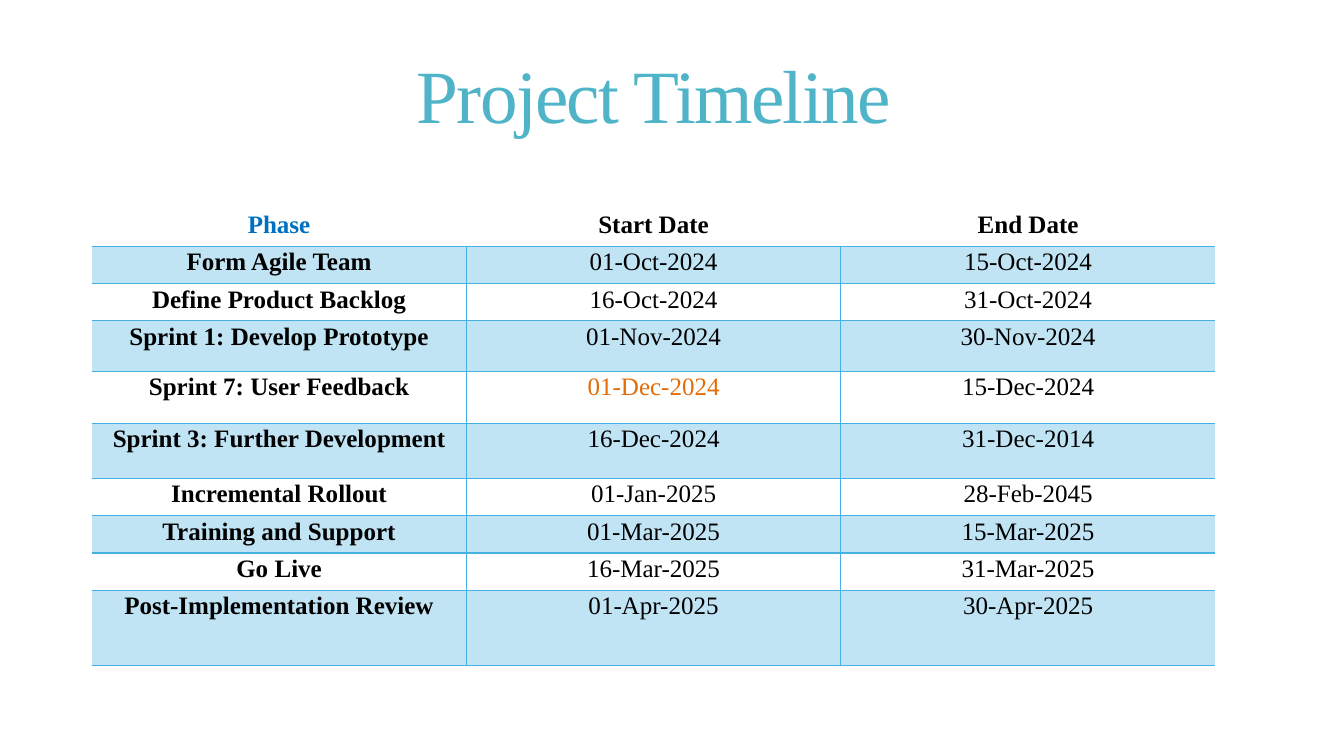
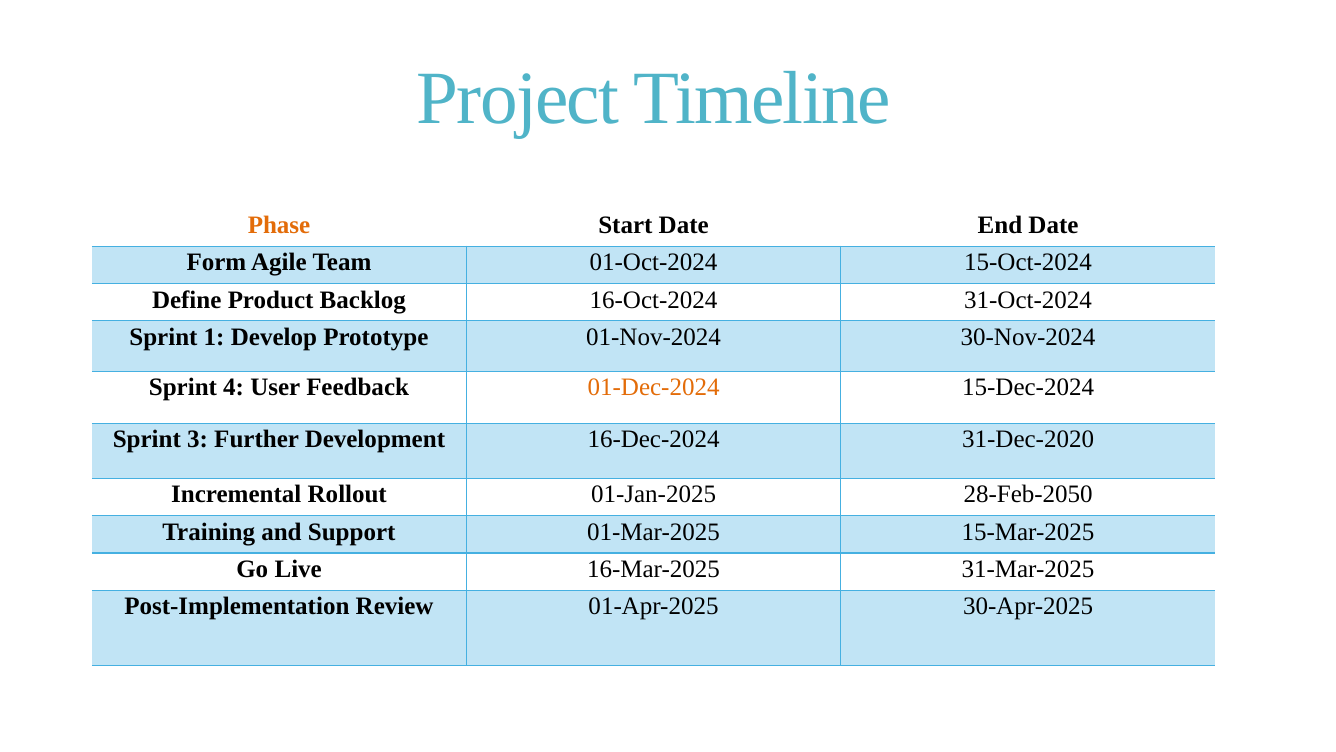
Phase colour: blue -> orange
7: 7 -> 4
31-Dec-2014: 31-Dec-2014 -> 31-Dec-2020
28-Feb-2045: 28-Feb-2045 -> 28-Feb-2050
